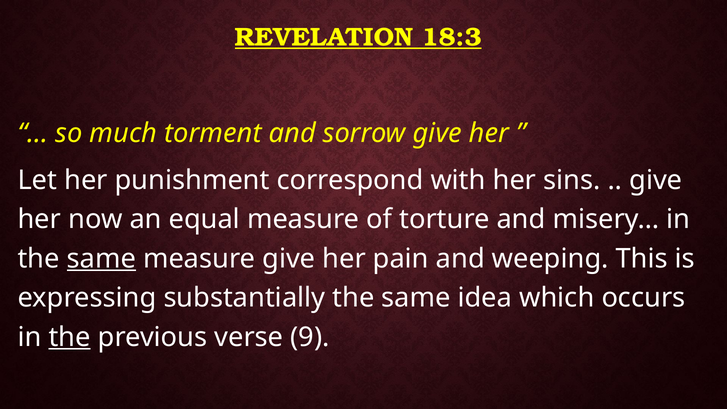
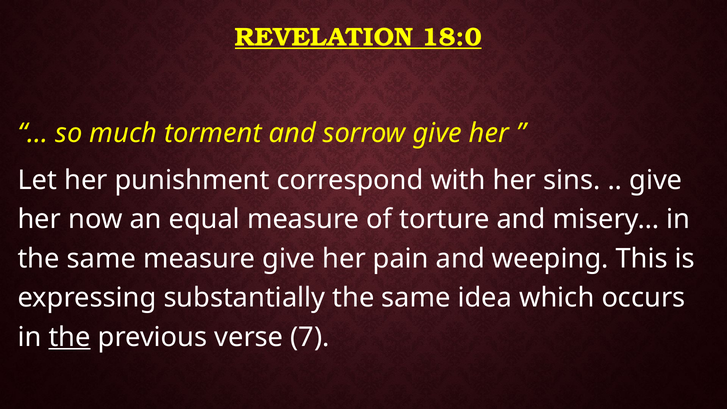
18:3: 18:3 -> 18:0
same at (101, 259) underline: present -> none
9: 9 -> 7
